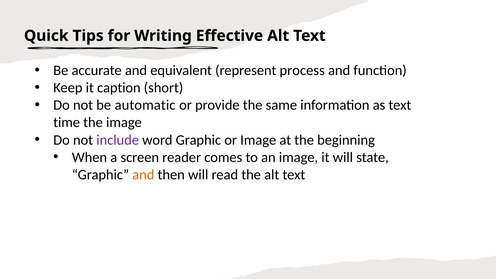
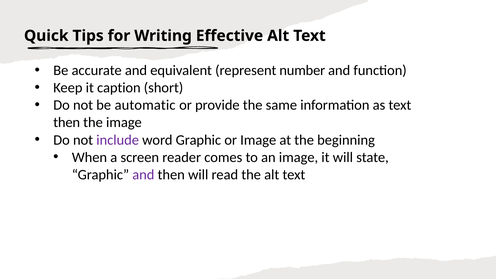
process: process -> number
time at (67, 123): time -> then
and at (143, 175) colour: orange -> purple
